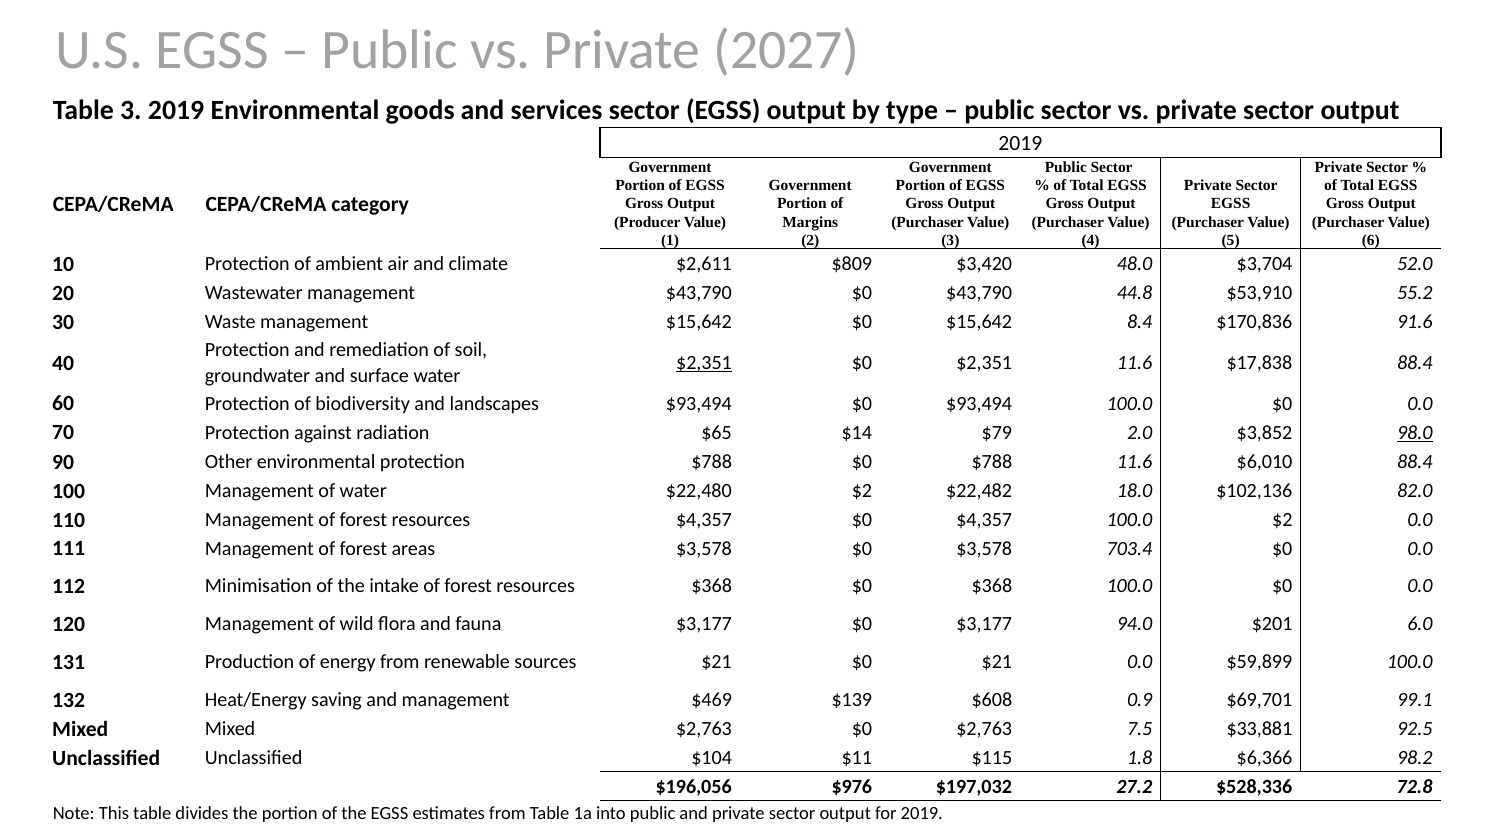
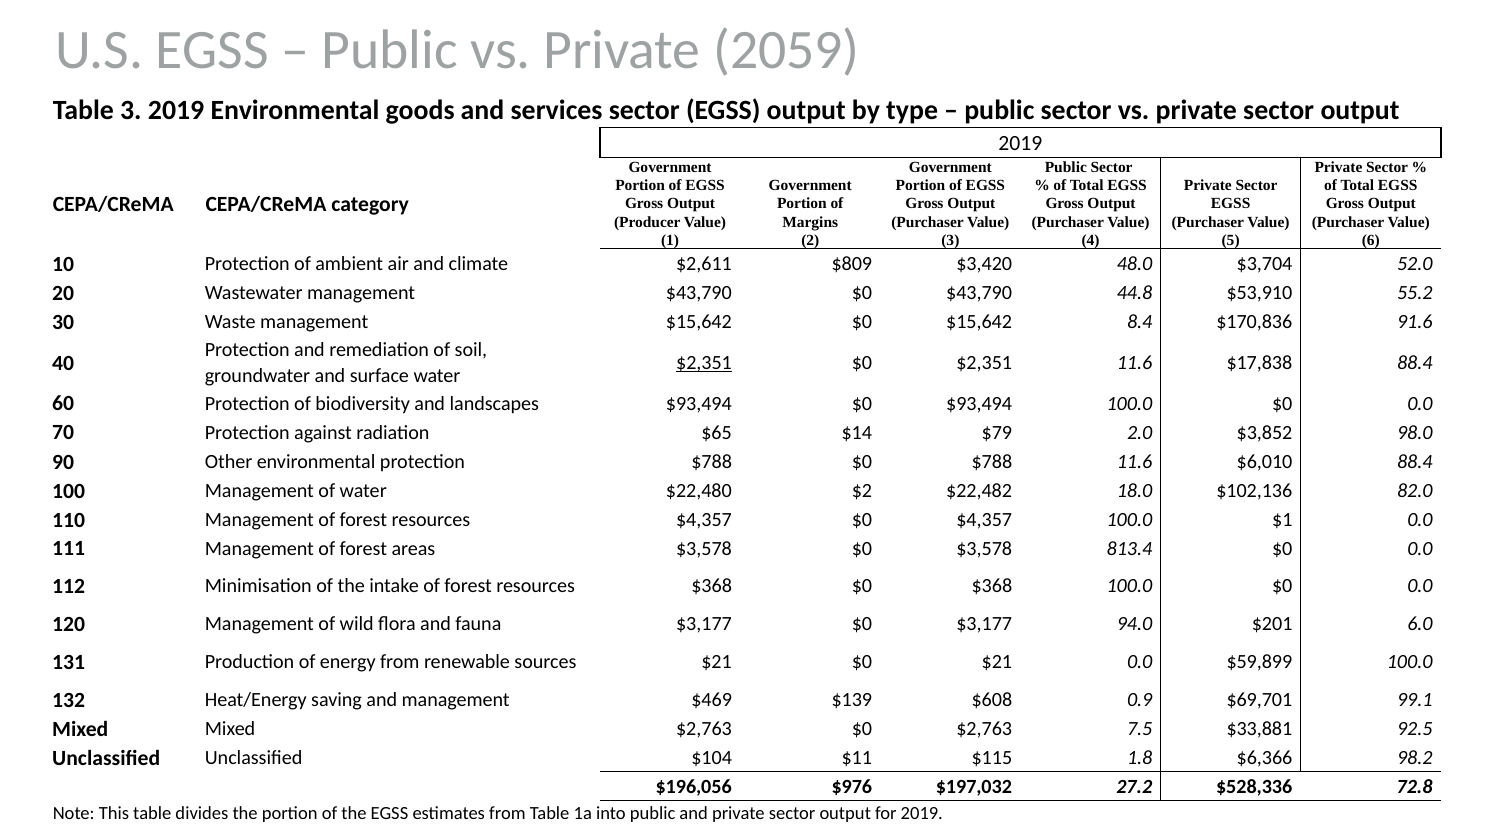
2027: 2027 -> 2059
98.0 underline: present -> none
100.0 $2: $2 -> $1
703.4: 703.4 -> 813.4
